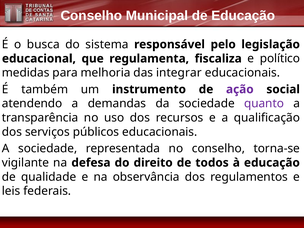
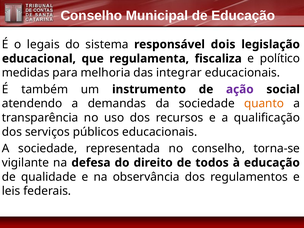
busca: busca -> legais
pelo: pelo -> dois
quanto colour: purple -> orange
